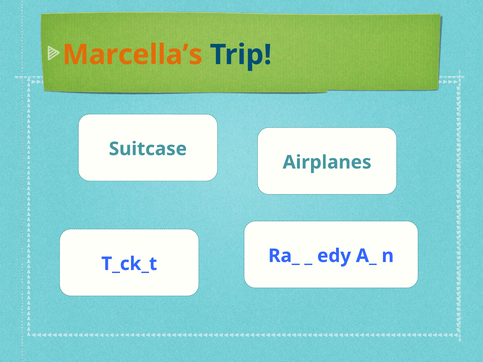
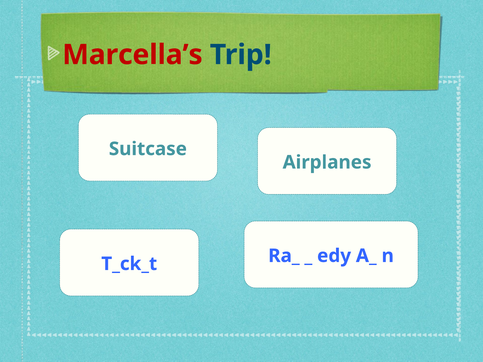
Marcella’s colour: orange -> red
